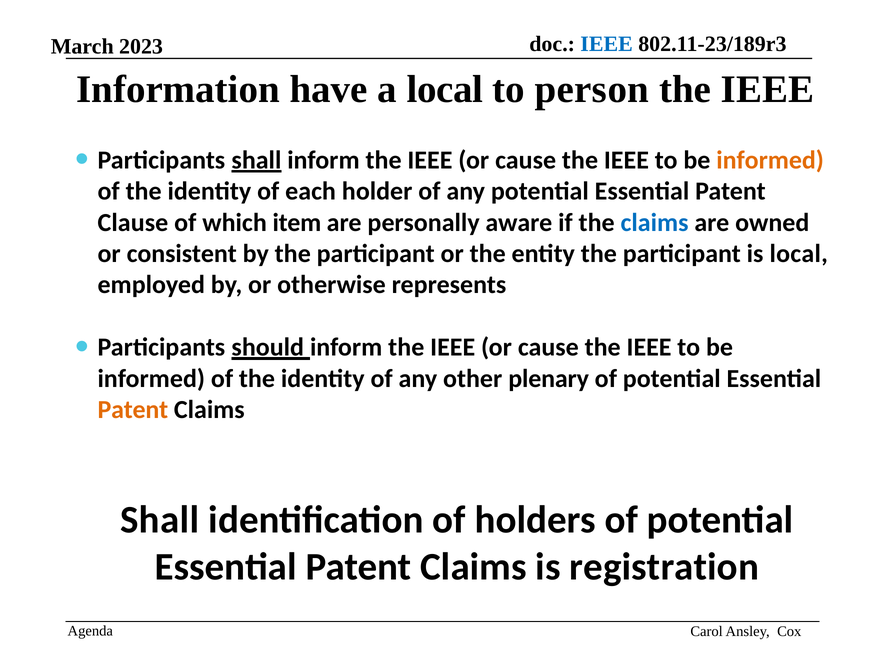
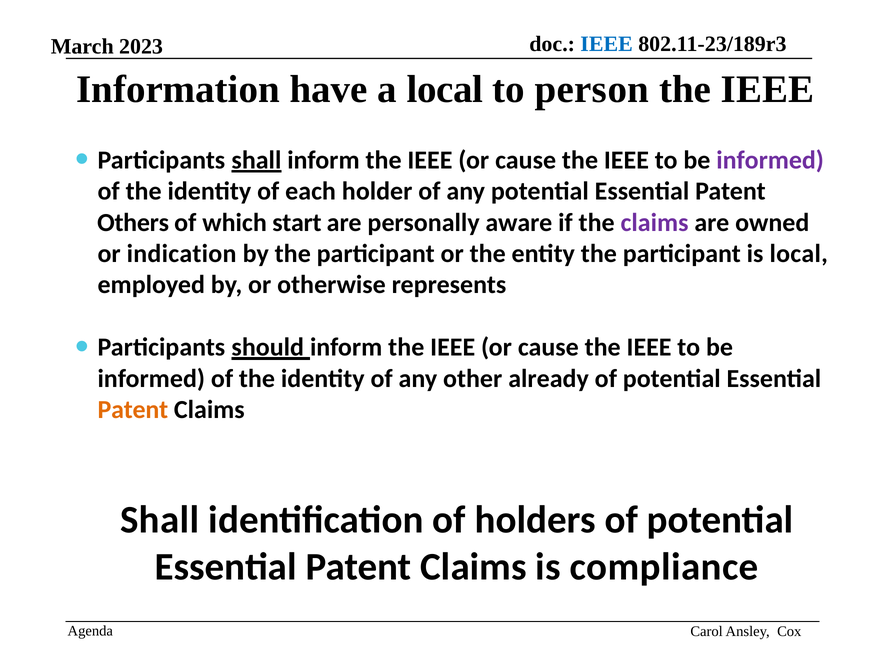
informed at (770, 160) colour: orange -> purple
Clause: Clause -> Others
item: item -> start
claims at (655, 223) colour: blue -> purple
consistent: consistent -> indication
plenary: plenary -> already
registration: registration -> compliance
